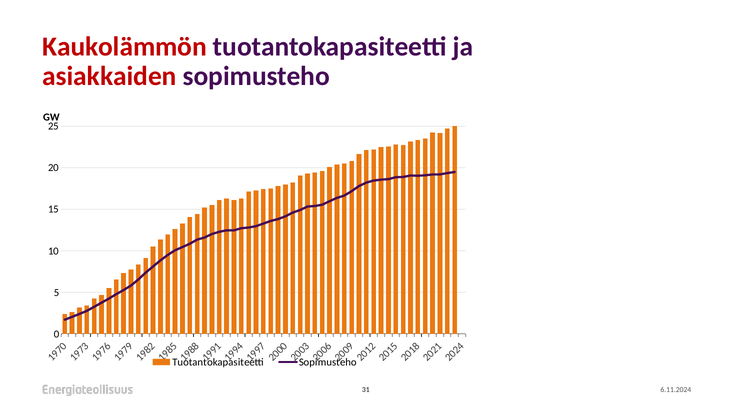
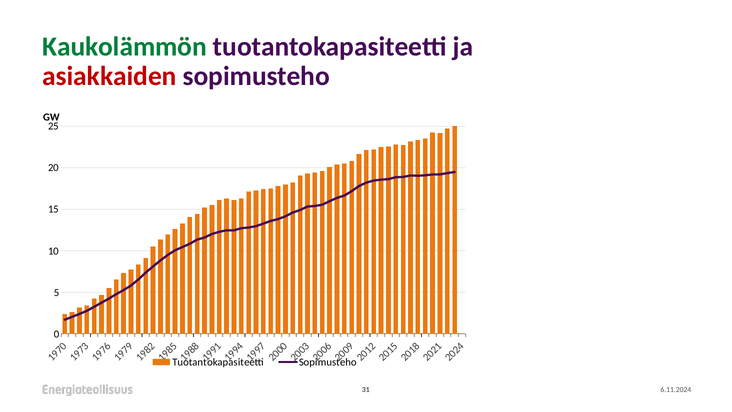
Kaukolämmön colour: red -> green
